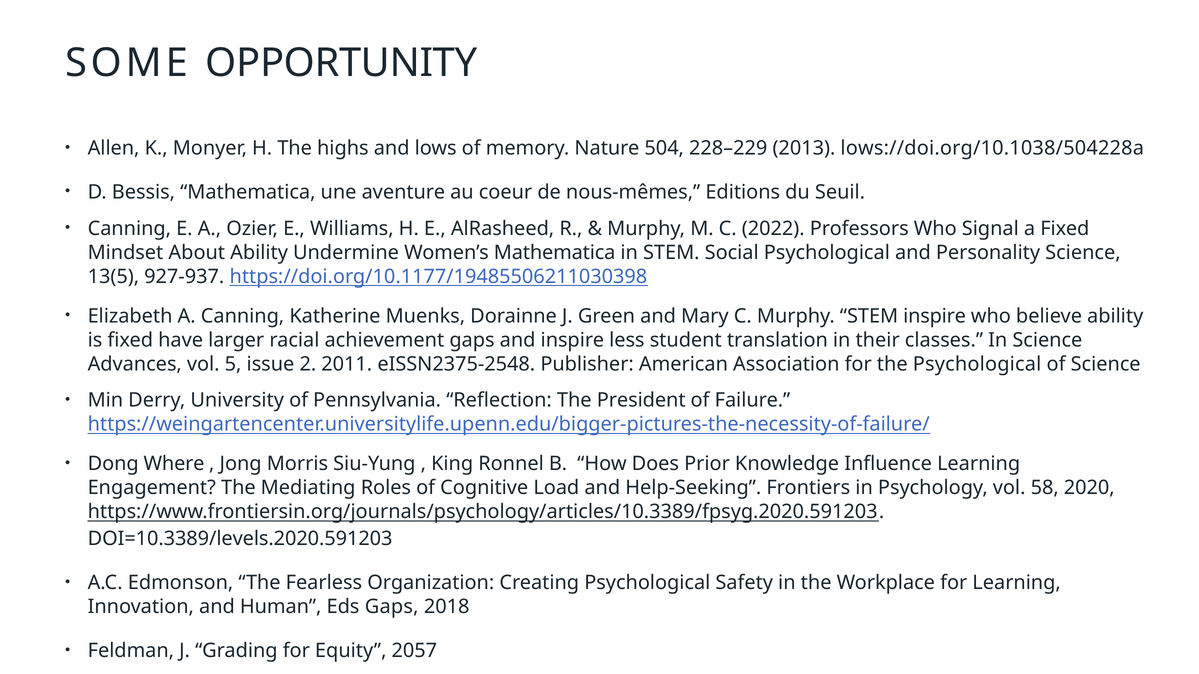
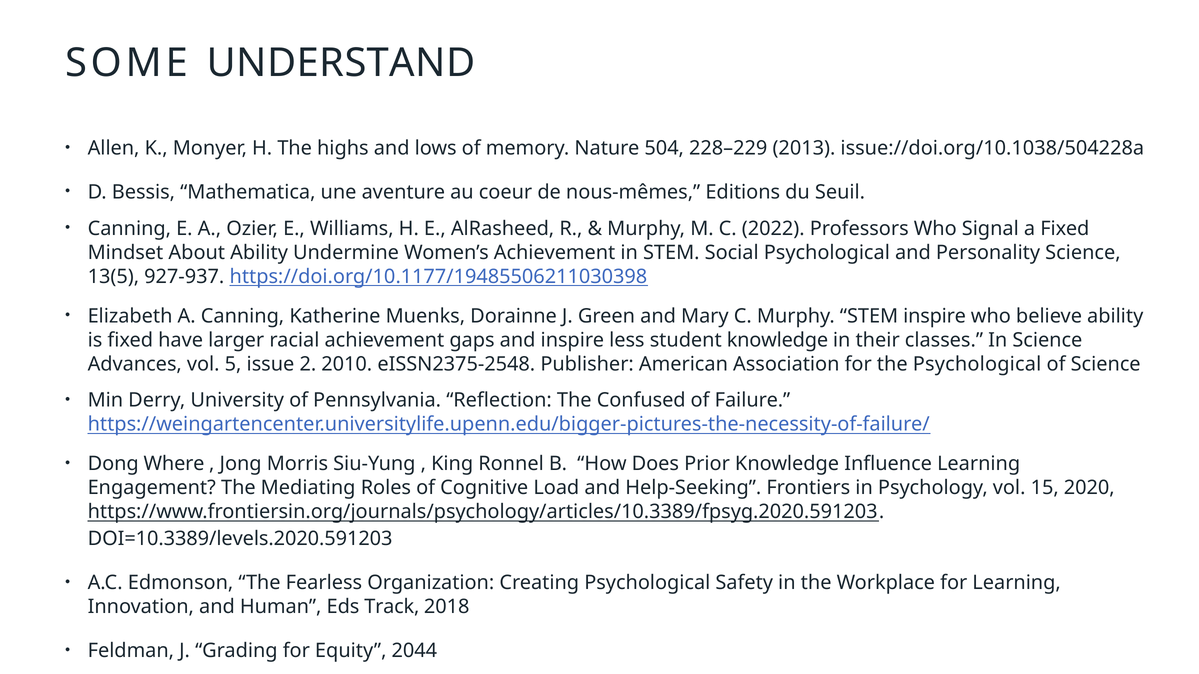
OPPORTUNITY: OPPORTUNITY -> UNDERSTAND
lows://doi.org/10.1038/504228a: lows://doi.org/10.1038/504228a -> issue://doi.org/10.1038/504228a
Women’s Mathematica: Mathematica -> Achievement
student translation: translation -> knowledge
2011: 2011 -> 2010
President: President -> Confused
58: 58 -> 15
Eds Gaps: Gaps -> Track
2057: 2057 -> 2044
